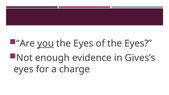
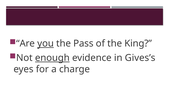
Eyes at (83, 43): Eyes -> Pass
of the Eyes: Eyes -> King
enough underline: none -> present
